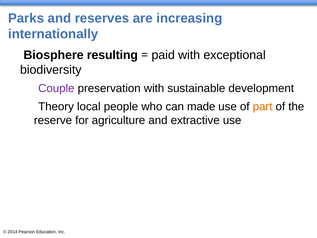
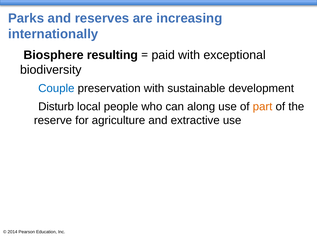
Couple colour: purple -> blue
Theory: Theory -> Disturb
made: made -> along
